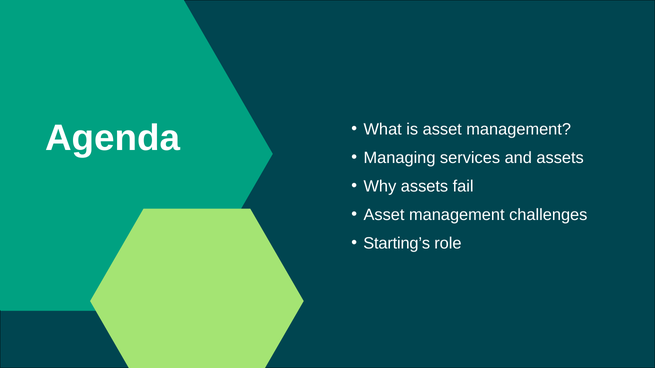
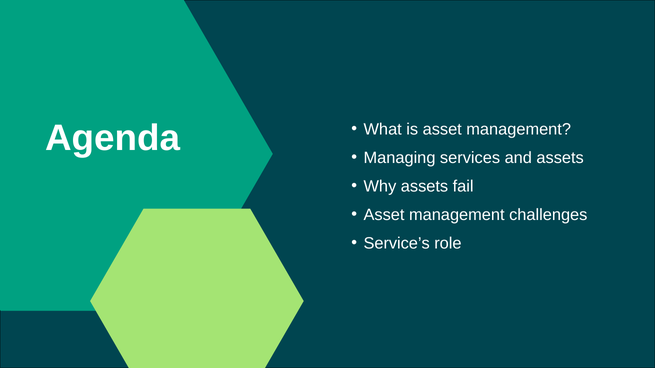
Starting’s: Starting’s -> Service’s
